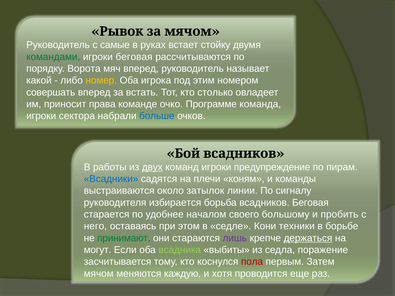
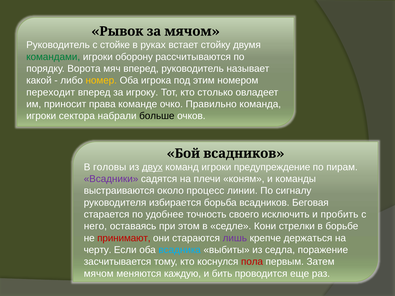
самые: самые -> стойке
игроки беговая: беговая -> оборону
совершать: совершать -> переходит
встать: встать -> игроку
Программе: Программе -> Правильно
больше colour: blue -> black
работы: работы -> головы
Всадники colour: blue -> purple
затылок: затылок -> процесс
началом: началом -> точность
большому: большому -> исключить
техники: техники -> стрелки
принимают colour: green -> red
держаться underline: present -> none
могут: могут -> черту
всадника colour: light green -> light blue
хотя: хотя -> бить
